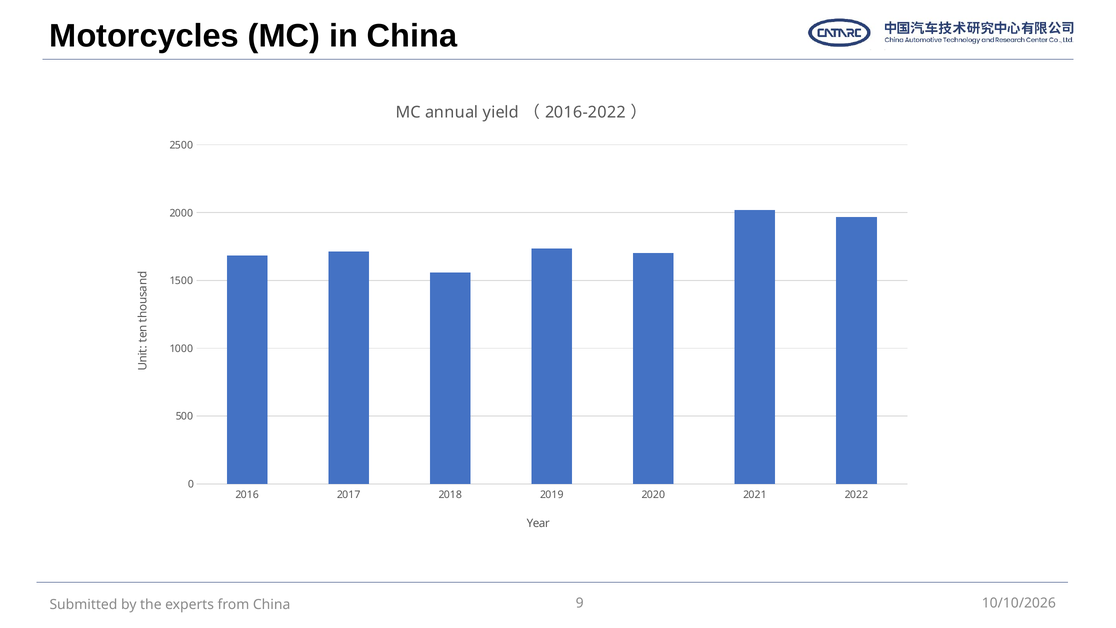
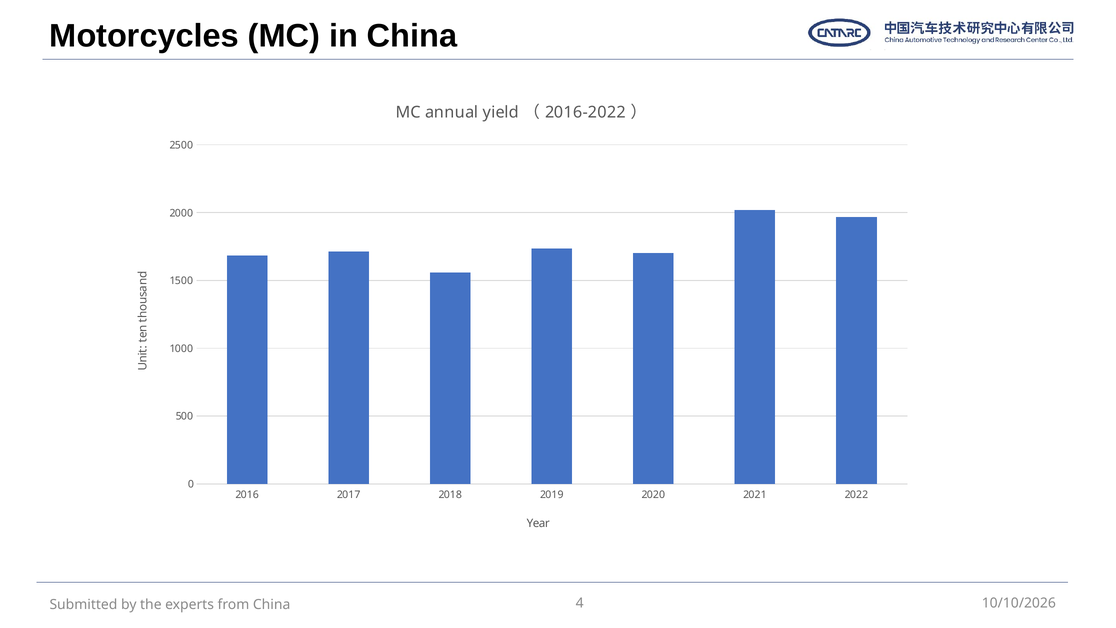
9: 9 -> 4
